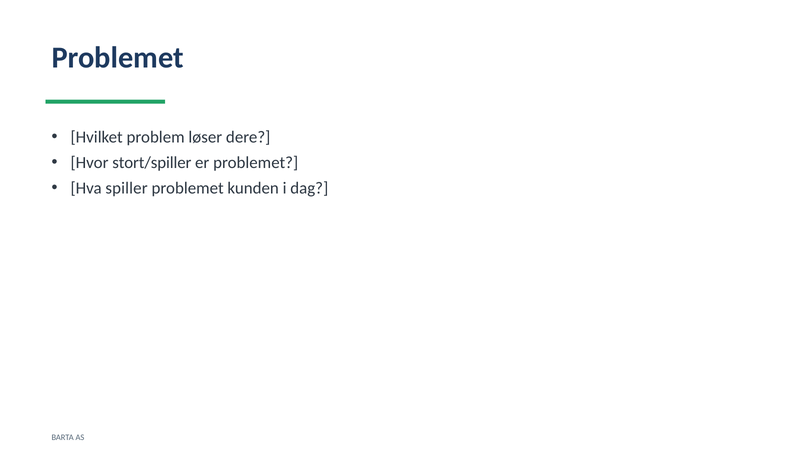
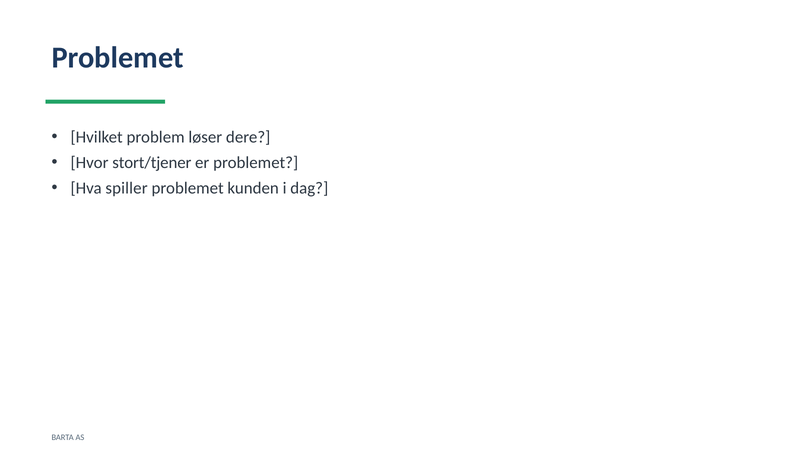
stort/spiller: stort/spiller -> stort/tjener
